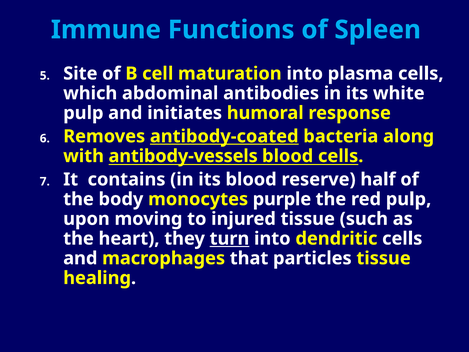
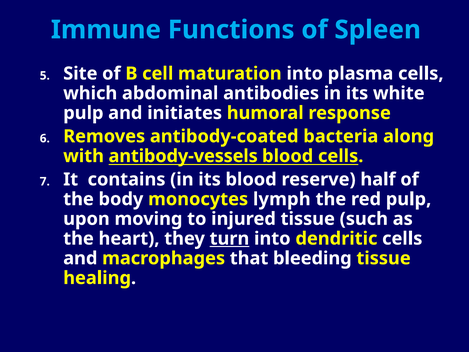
antibody-coated underline: present -> none
purple: purple -> lymph
particles: particles -> bleeding
